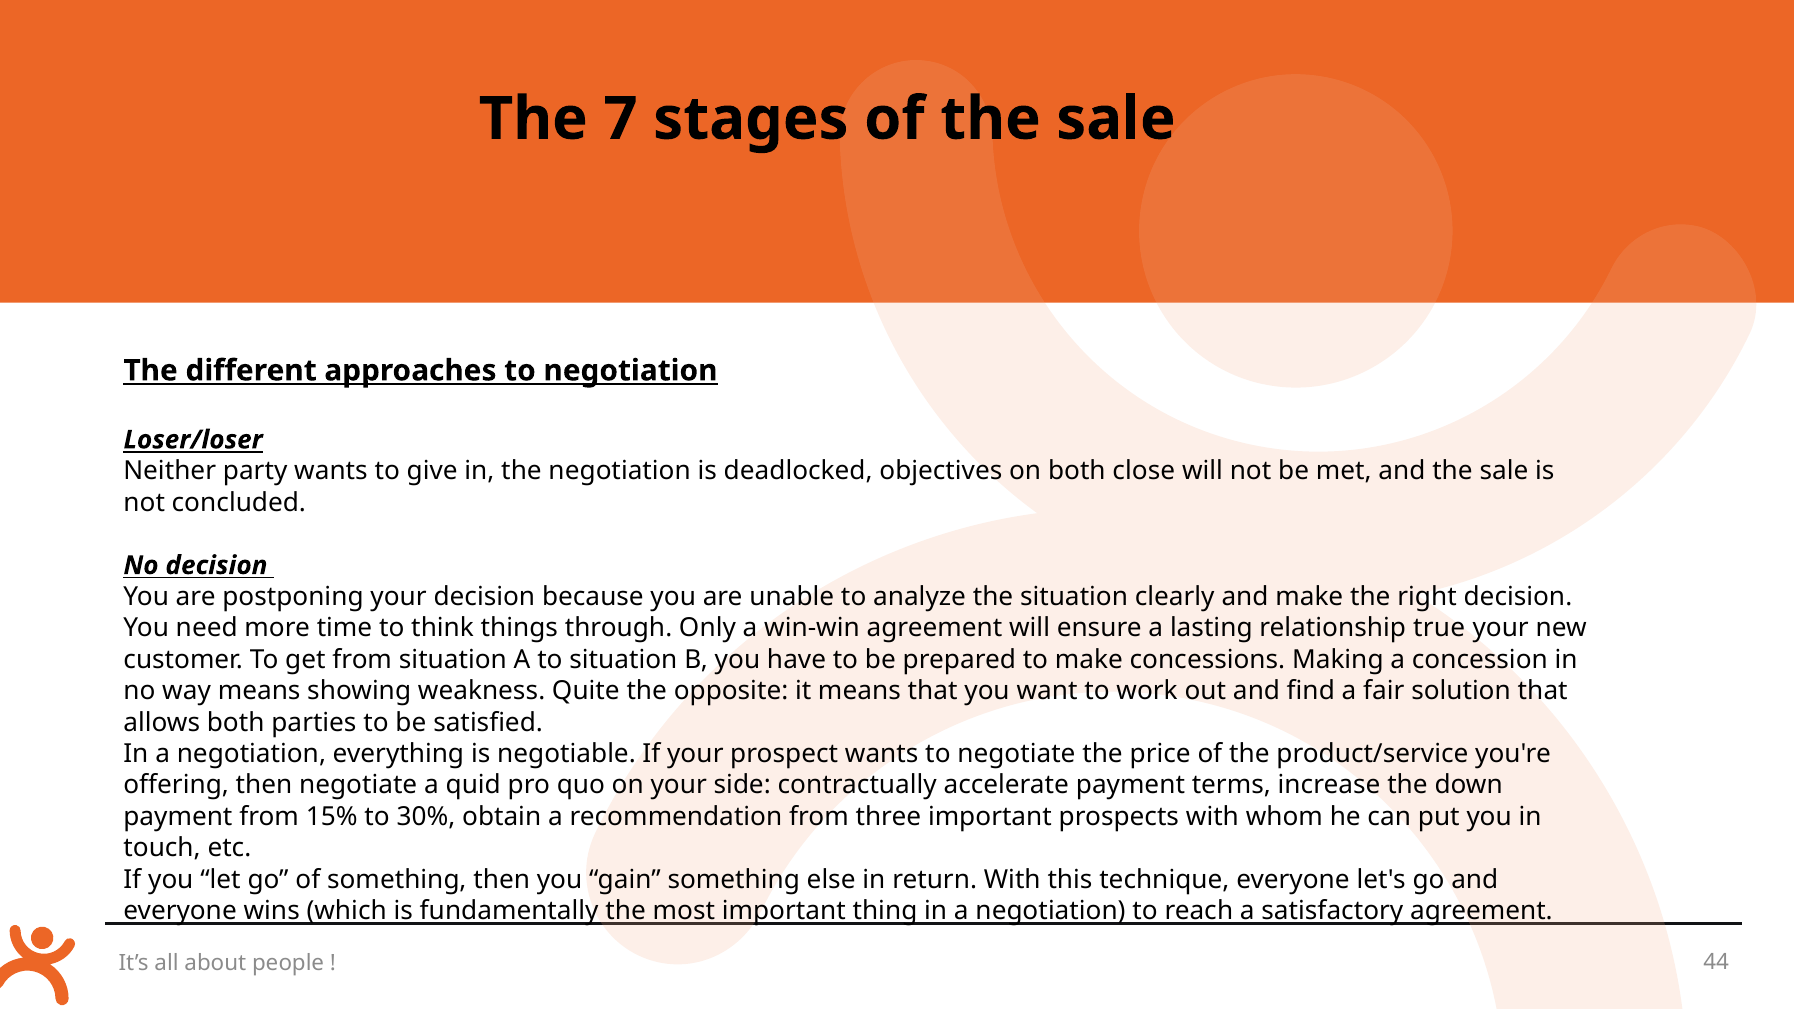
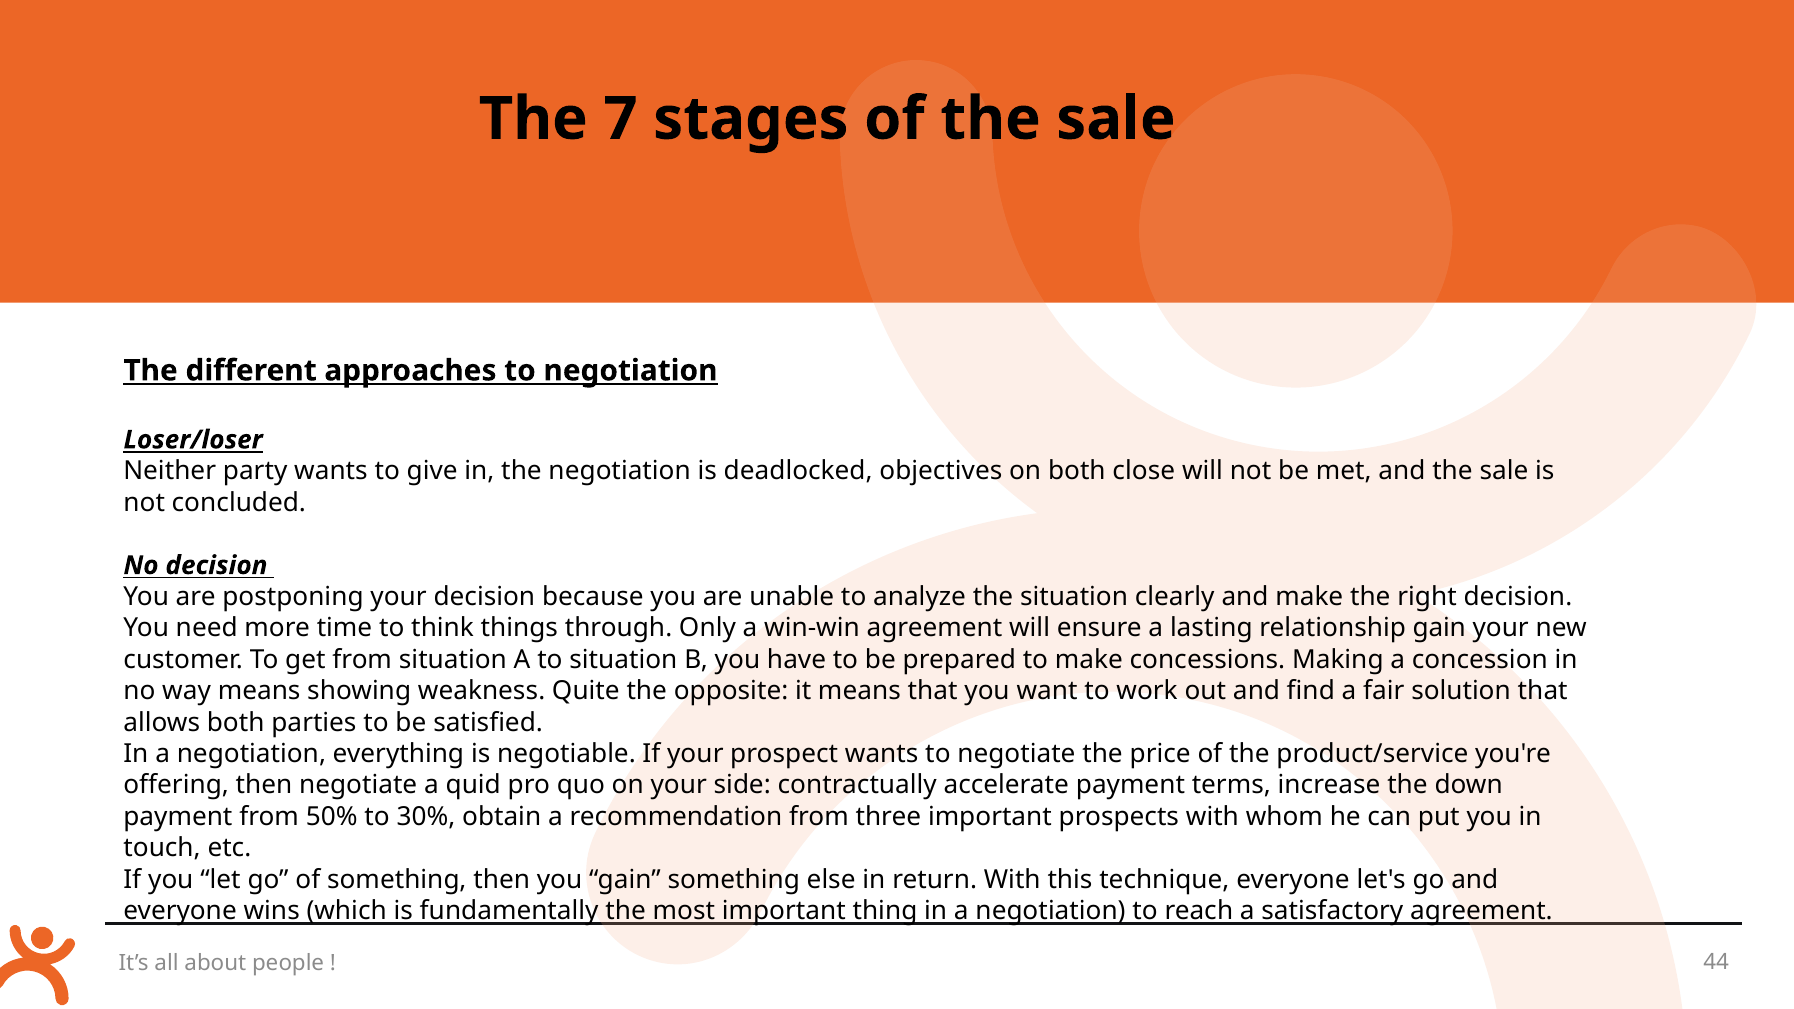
relationship true: true -> gain
15%: 15% -> 50%
